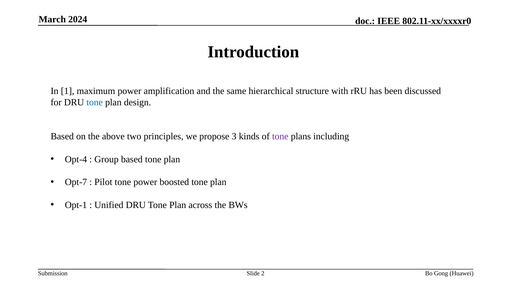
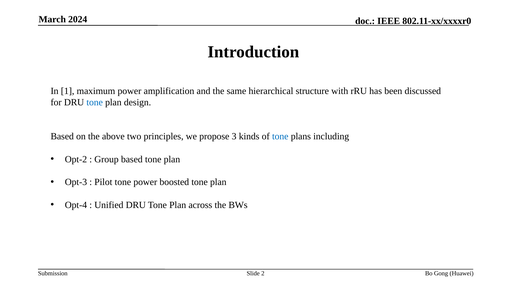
tone at (280, 137) colour: purple -> blue
Opt-4: Opt-4 -> Opt-2
Opt-7: Opt-7 -> Opt-3
Opt-1: Opt-1 -> Opt-4
